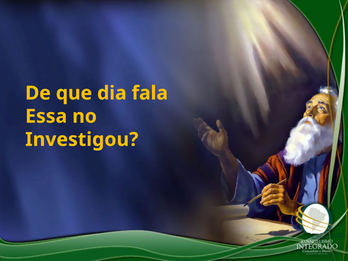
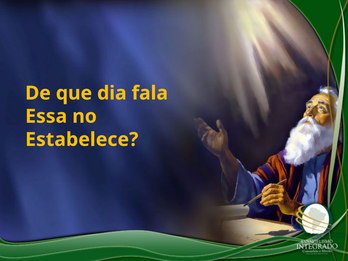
Investigou: Investigou -> Estabelece
